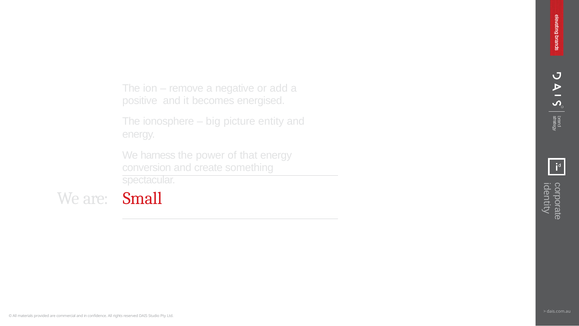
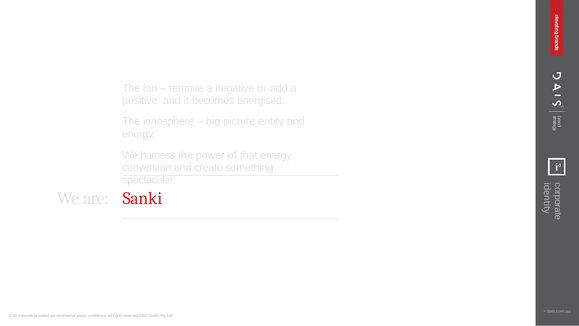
Small: Small -> Sanki
